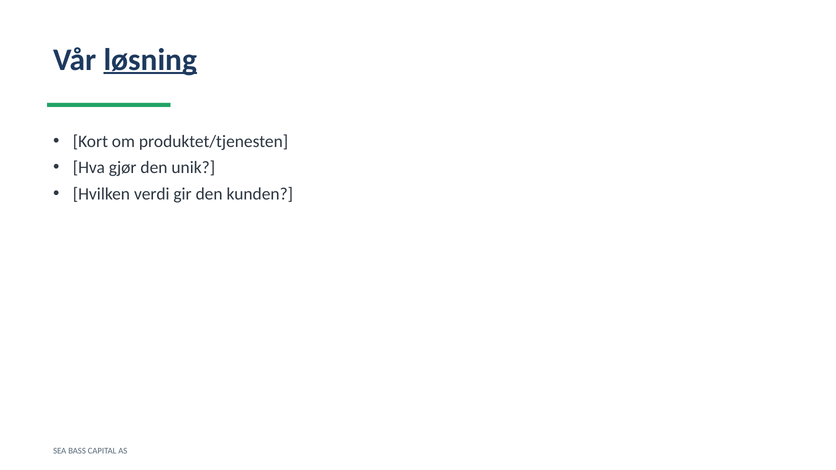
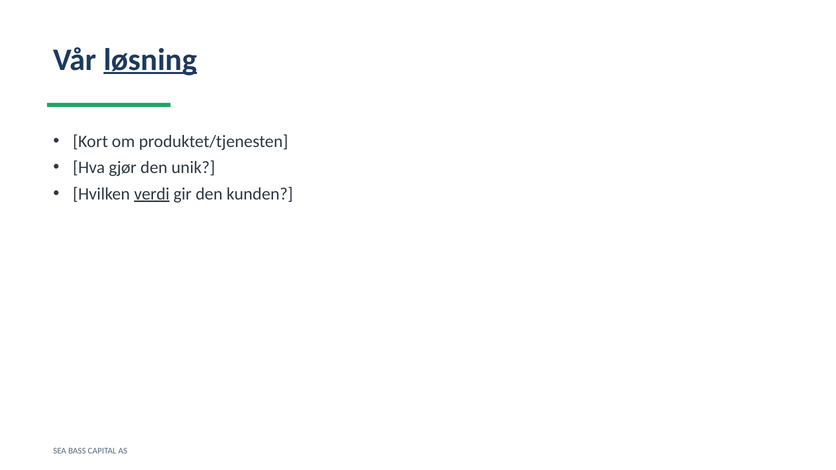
verdi underline: none -> present
